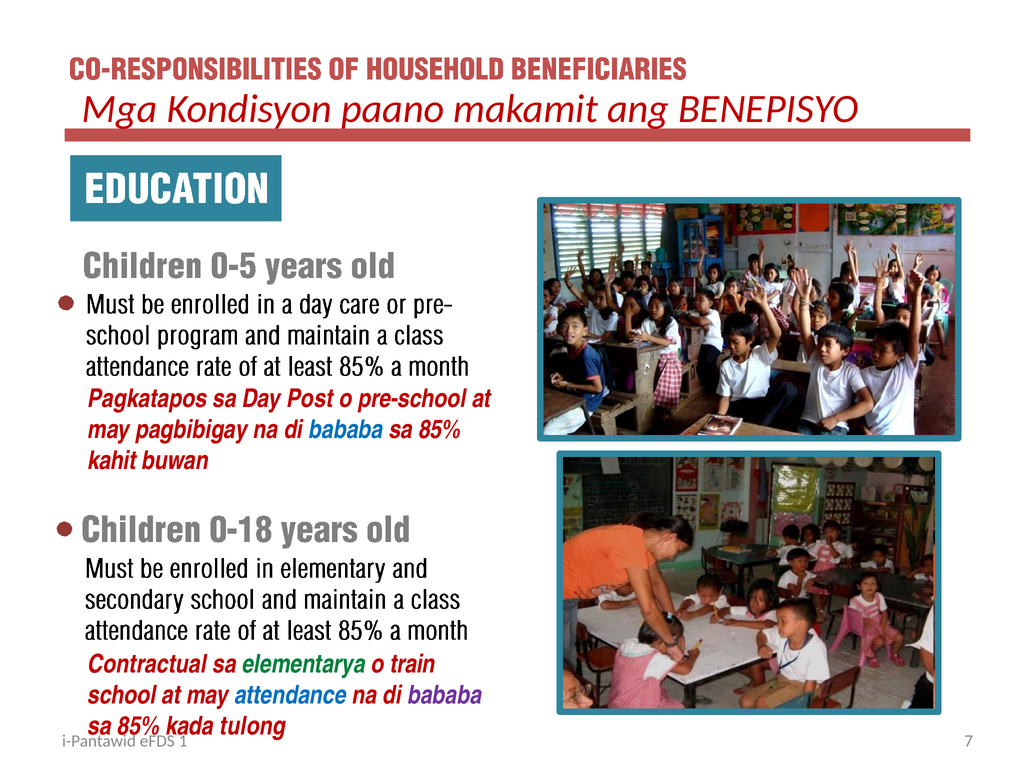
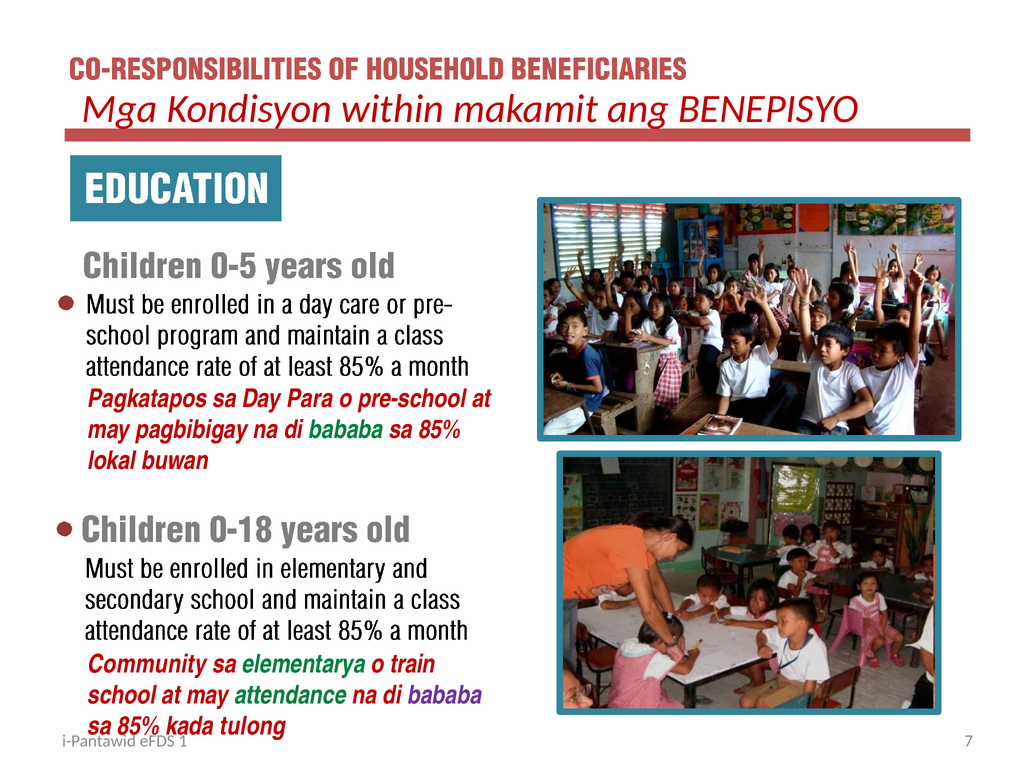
paano: paano -> within
Post: Post -> Para
bababa at (346, 430) colour: blue -> green
kahit: kahit -> lokal
Contractual: Contractual -> Community
attendance colour: blue -> green
